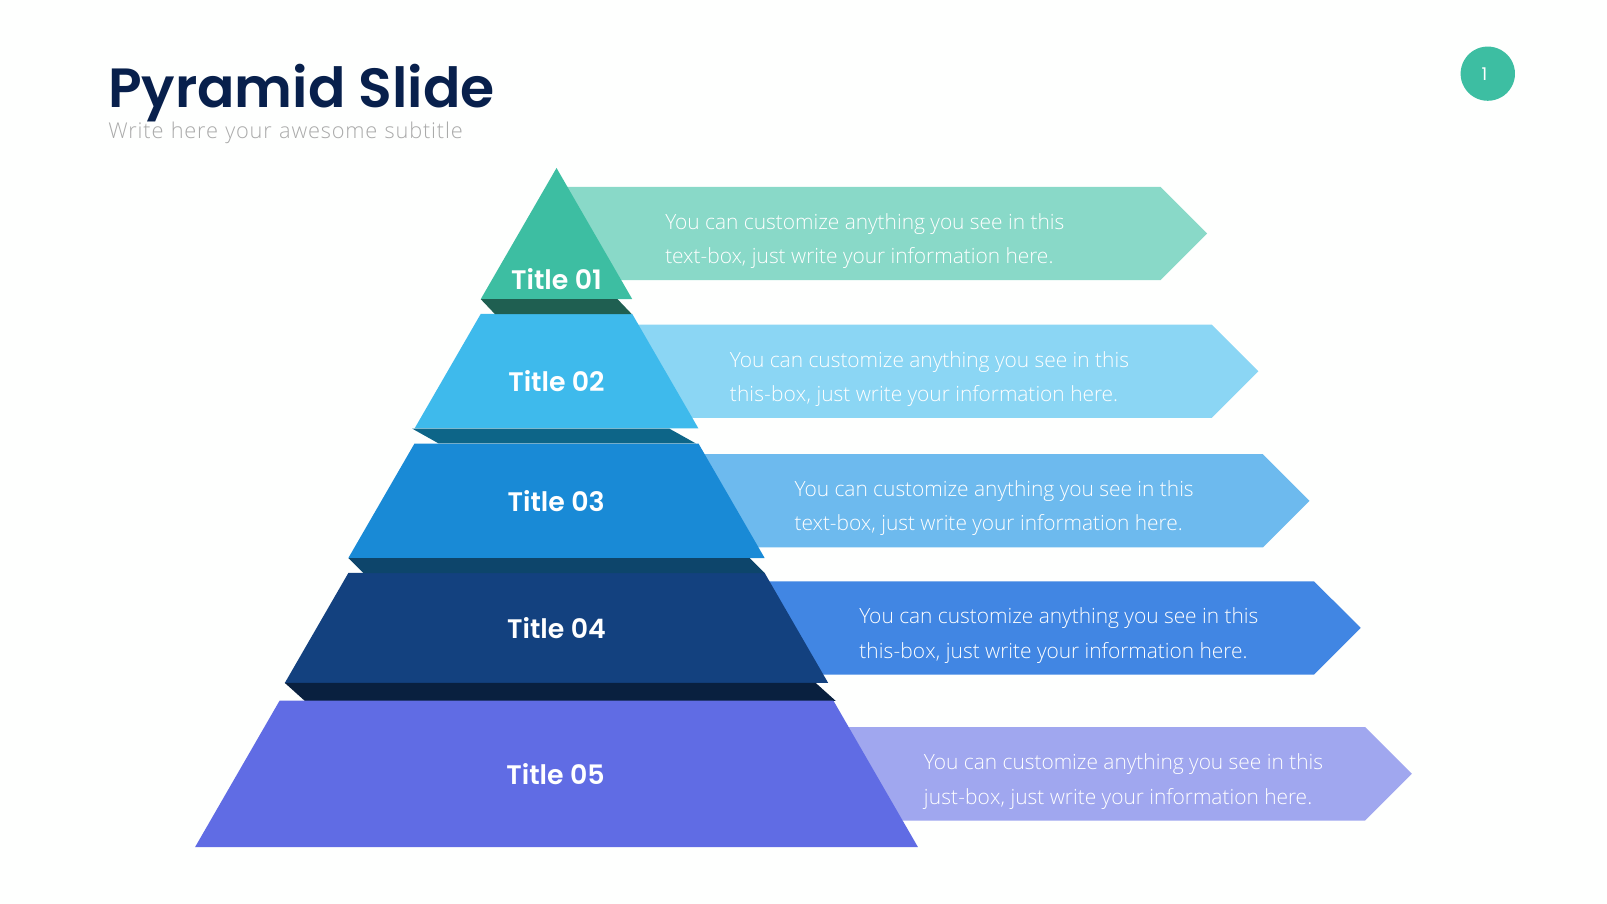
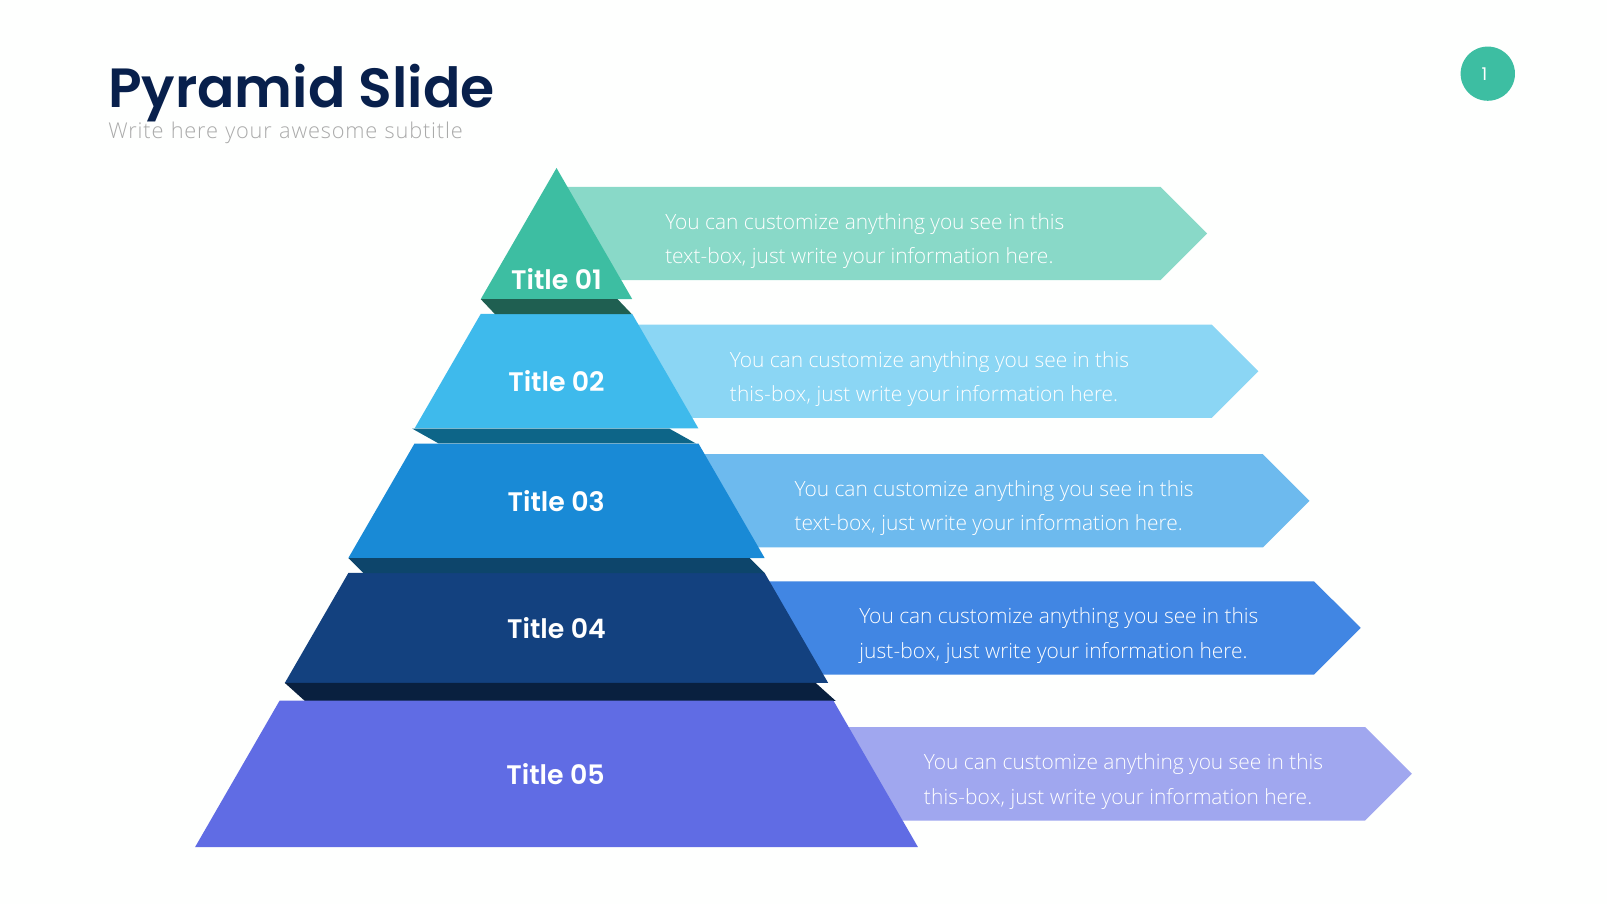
this-box at (900, 651): this-box -> just-box
just-box at (965, 797): just-box -> this-box
